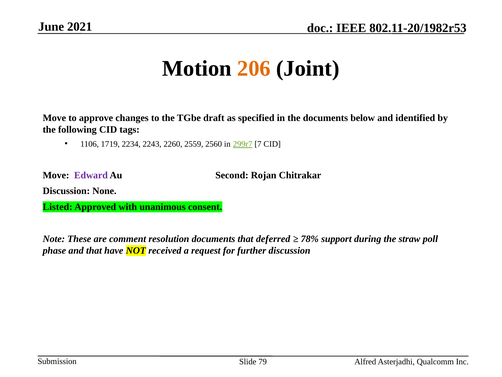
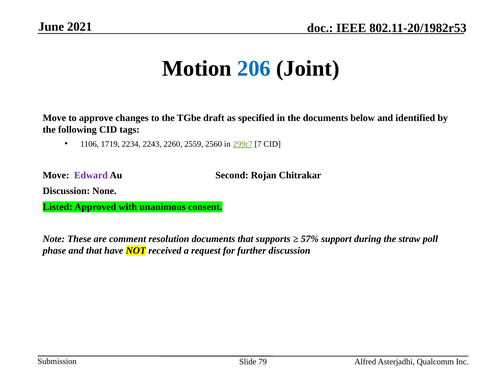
206 colour: orange -> blue
deferred: deferred -> supports
78%: 78% -> 57%
